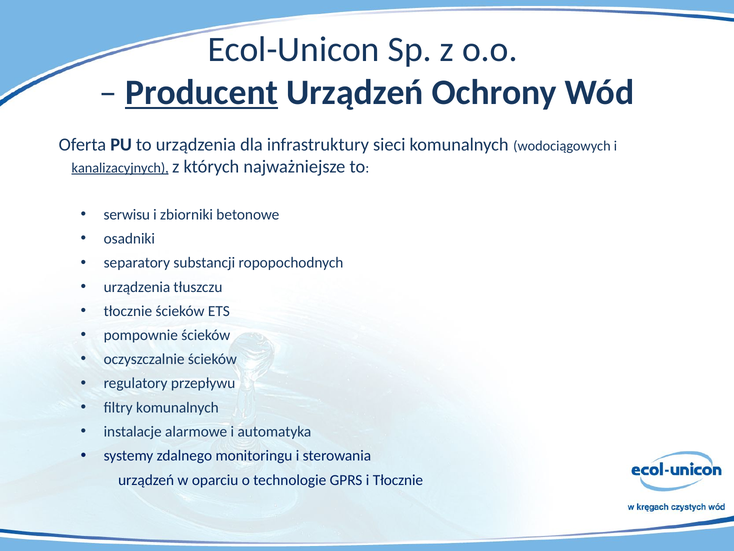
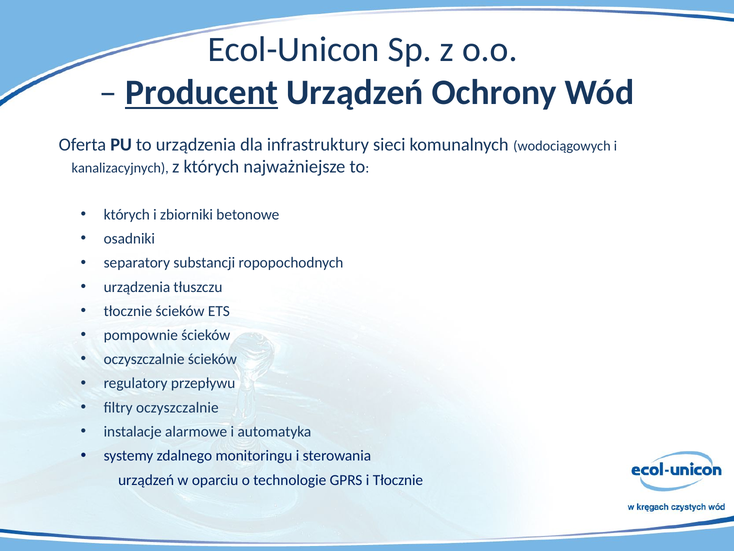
kanalizacyjnych underline: present -> none
serwisu at (127, 215): serwisu -> których
filtry komunalnych: komunalnych -> oczyszczalnie
